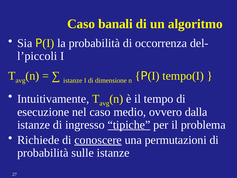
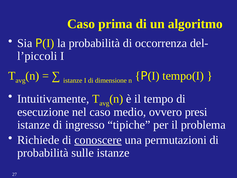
banali: banali -> prima
dalla: dalla -> presi
tipiche underline: present -> none
